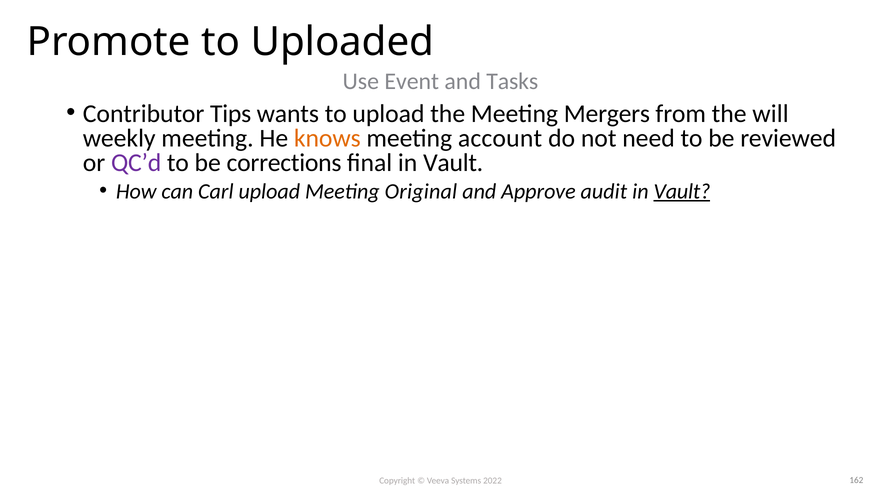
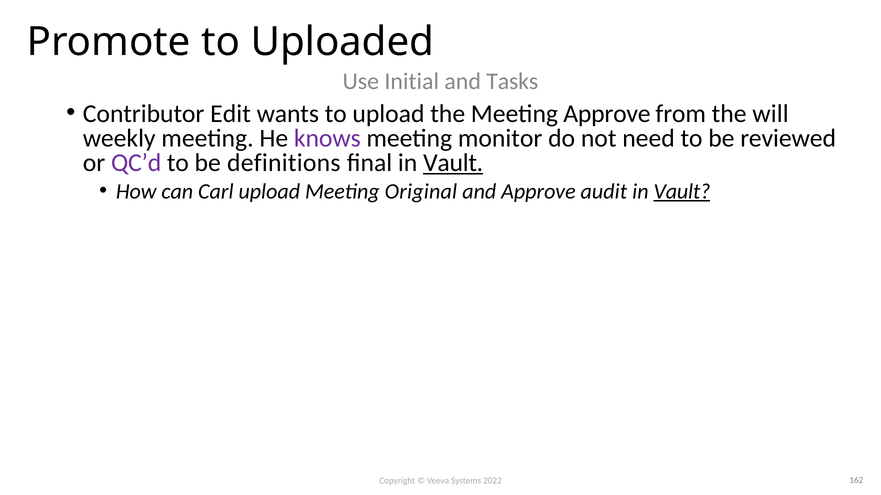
Event: Event -> Initial
Tips: Tips -> Edit
Meeting Mergers: Mergers -> Approve
knows colour: orange -> purple
account: account -> monitor
corrections: corrections -> definitions
Vault at (453, 163) underline: none -> present
